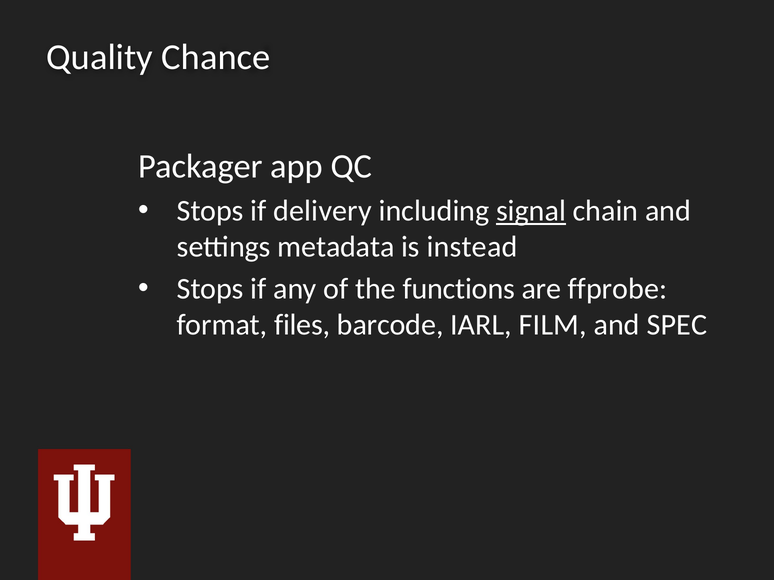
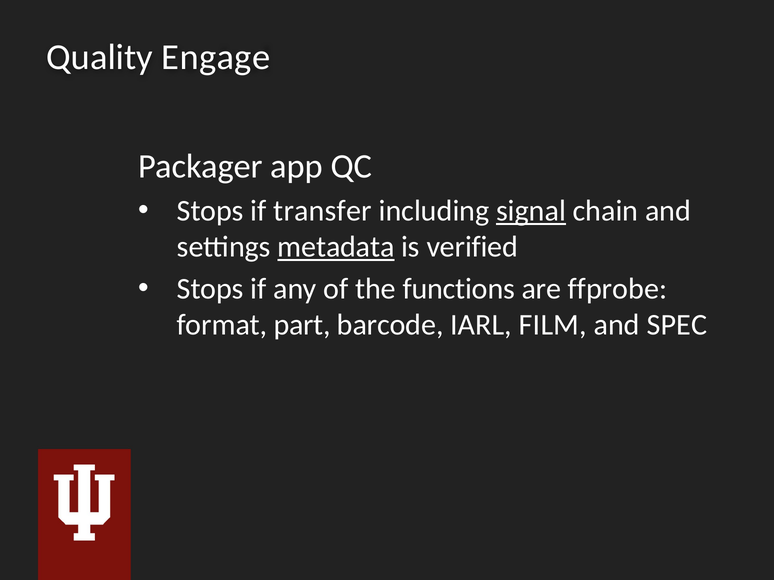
Chance: Chance -> Engage
delivery: delivery -> transfer
metadata underline: none -> present
instead: instead -> verified
files: files -> part
